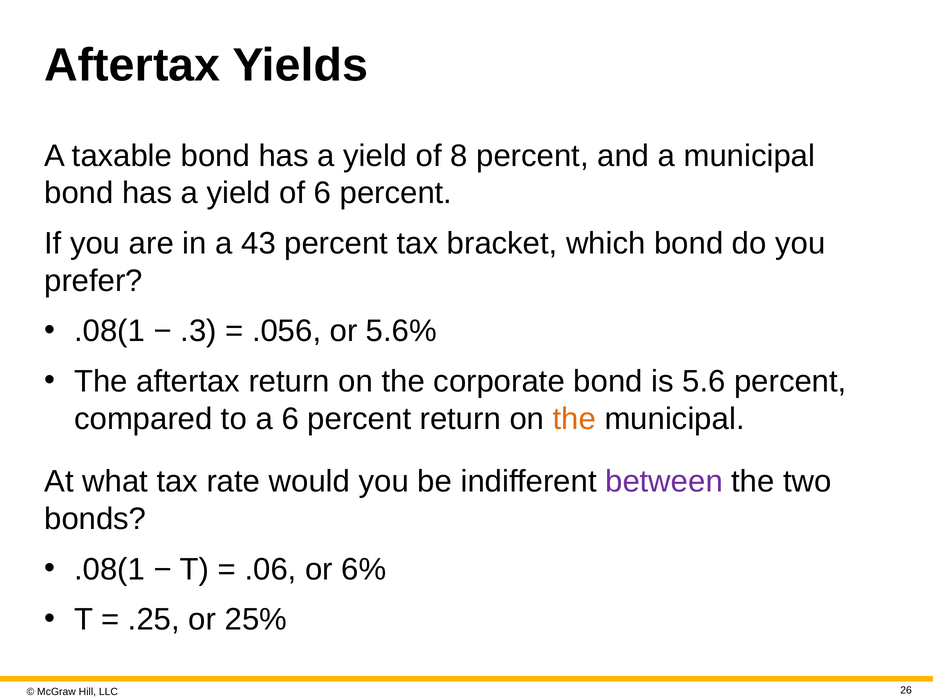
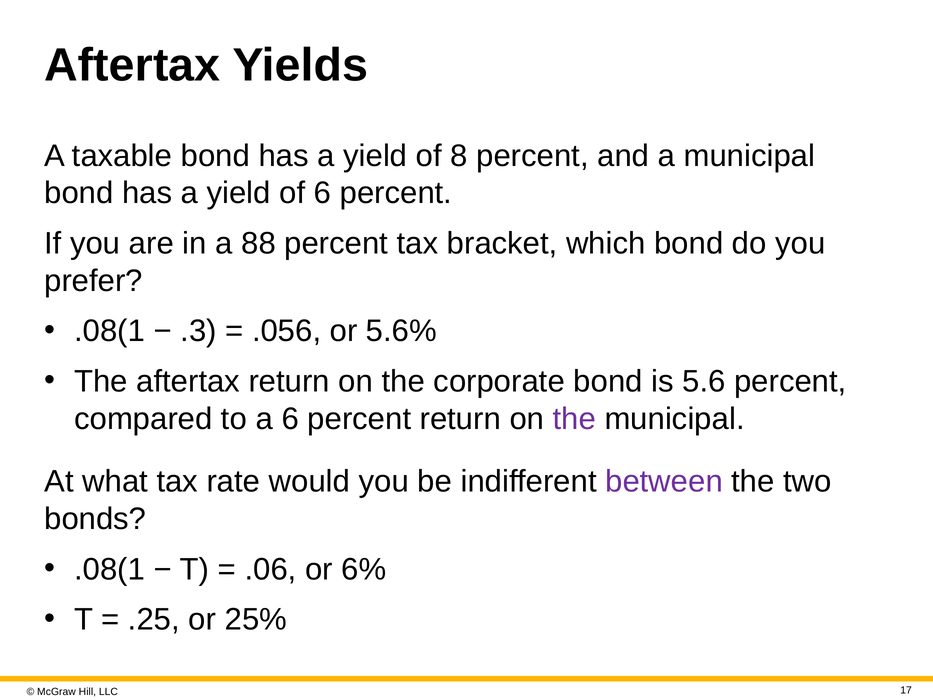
43: 43 -> 88
the at (574, 419) colour: orange -> purple
26: 26 -> 17
